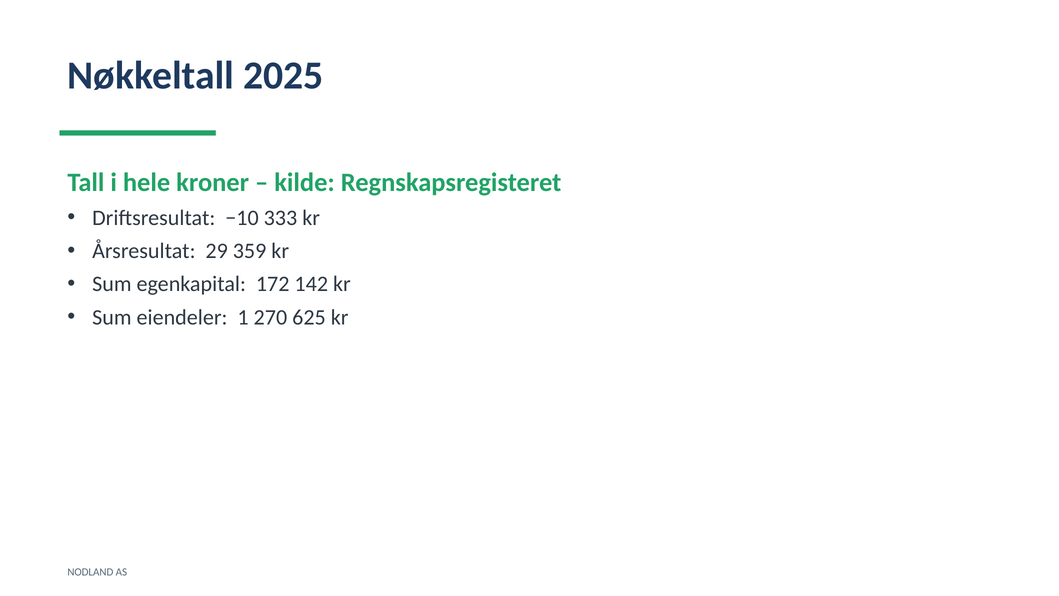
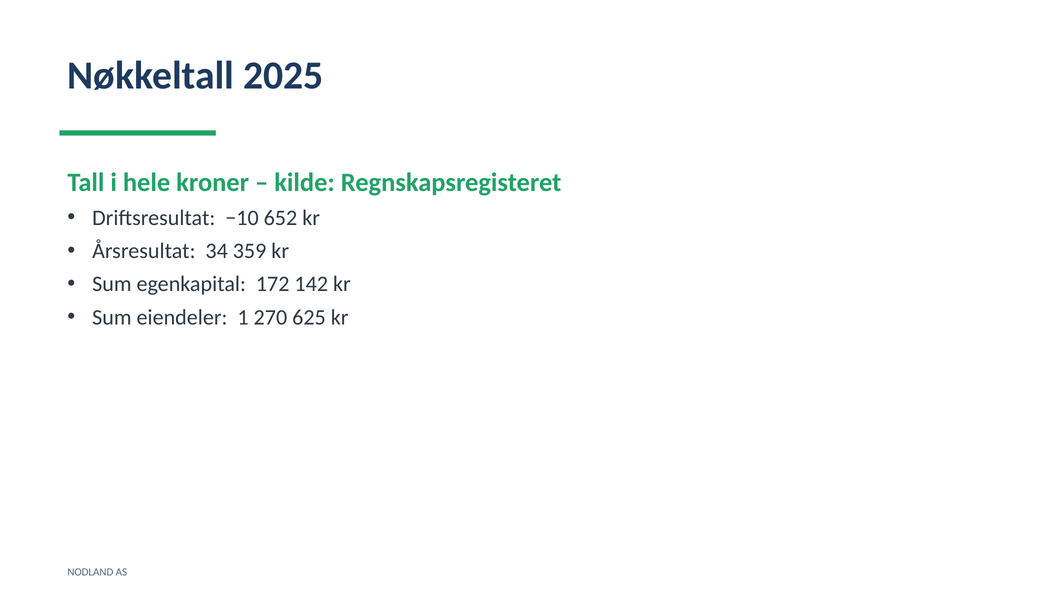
333: 333 -> 652
29: 29 -> 34
